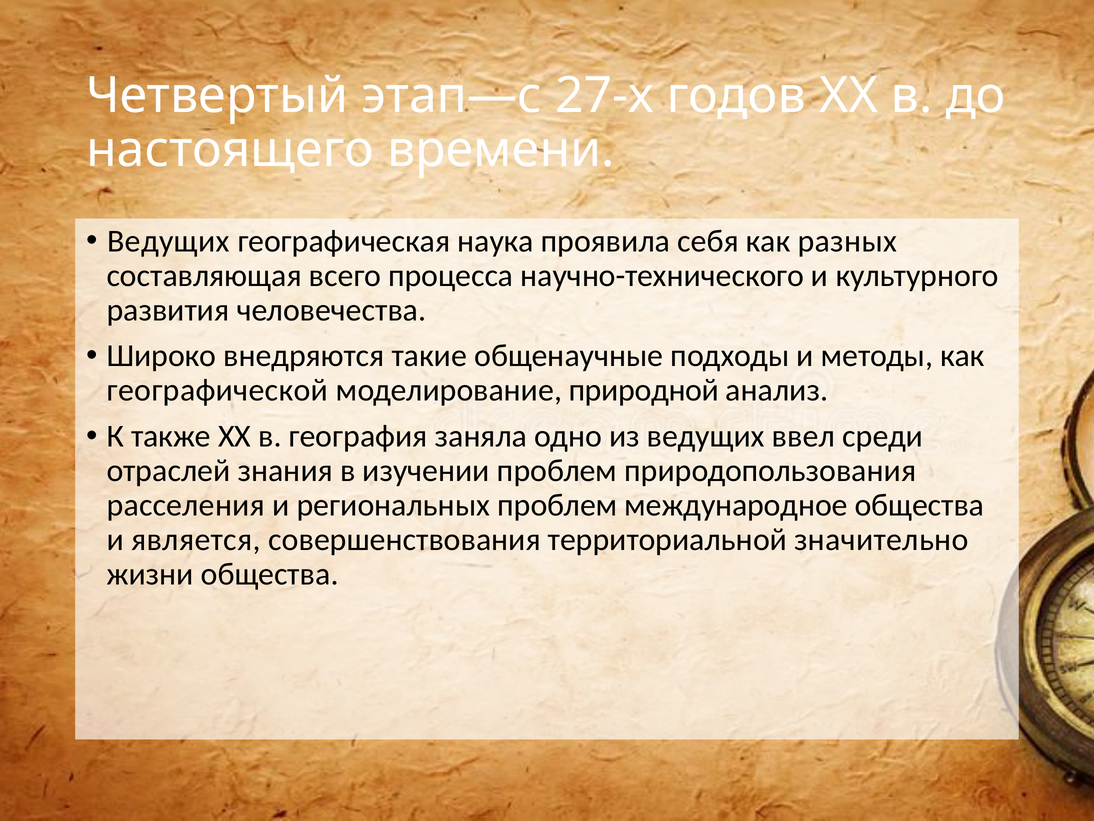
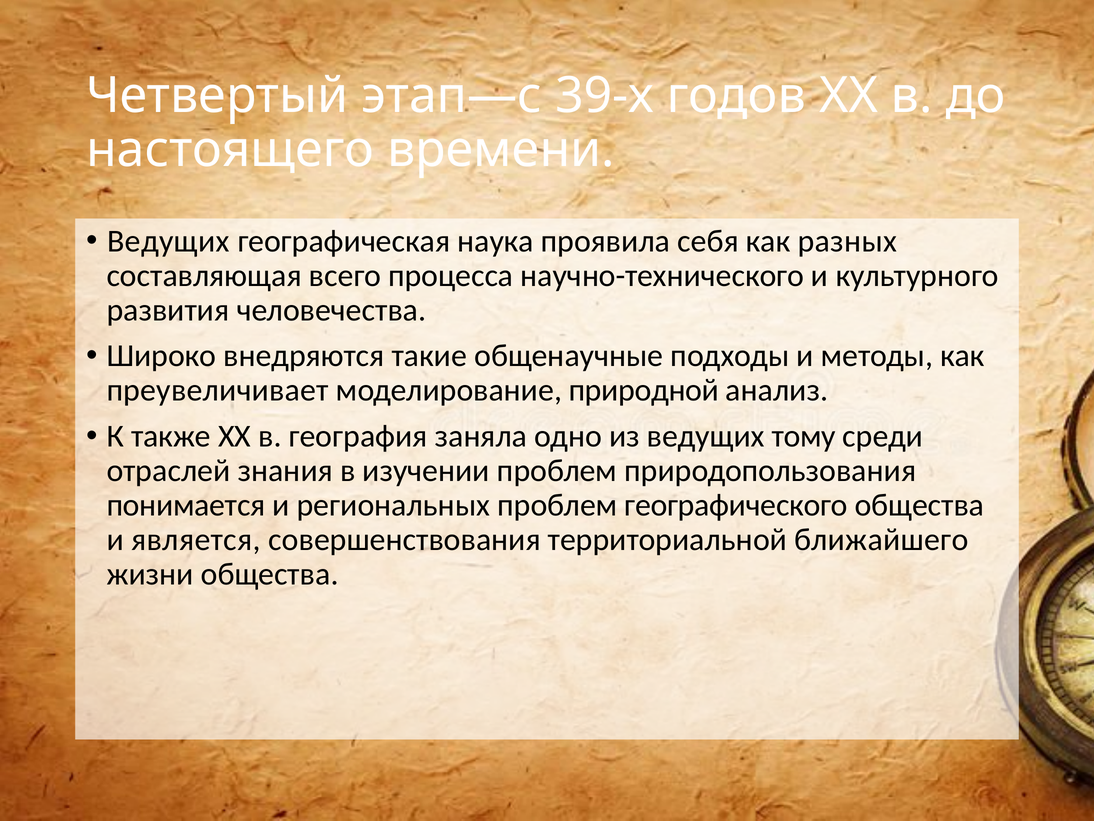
27-х: 27-х -> 39-х
географической: географической -> преувеличивает
ввел: ввел -> тому
расселения: расселения -> понимается
международное: международное -> географического
значительно: значительно -> ближайшего
